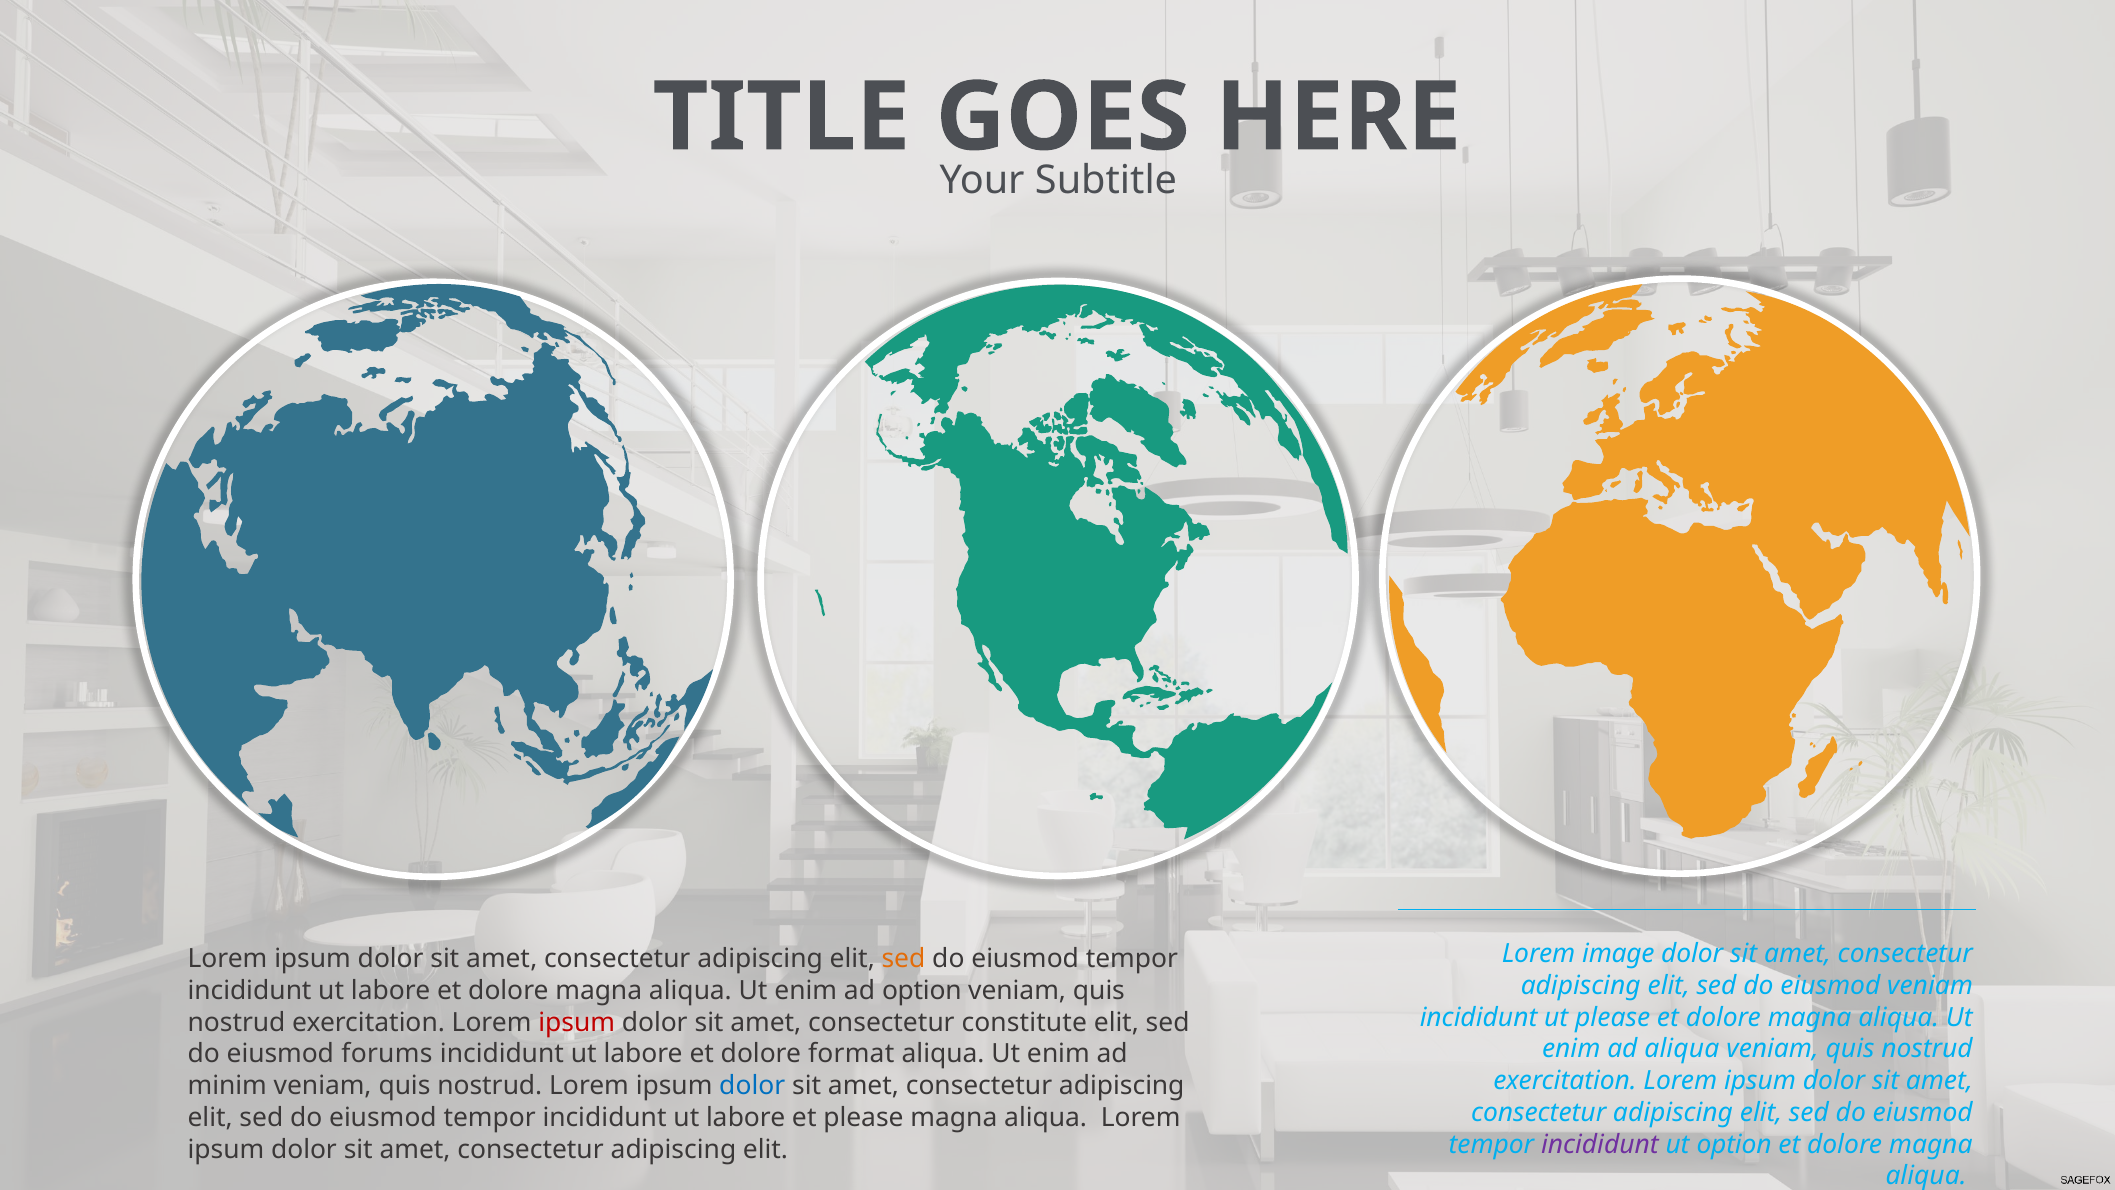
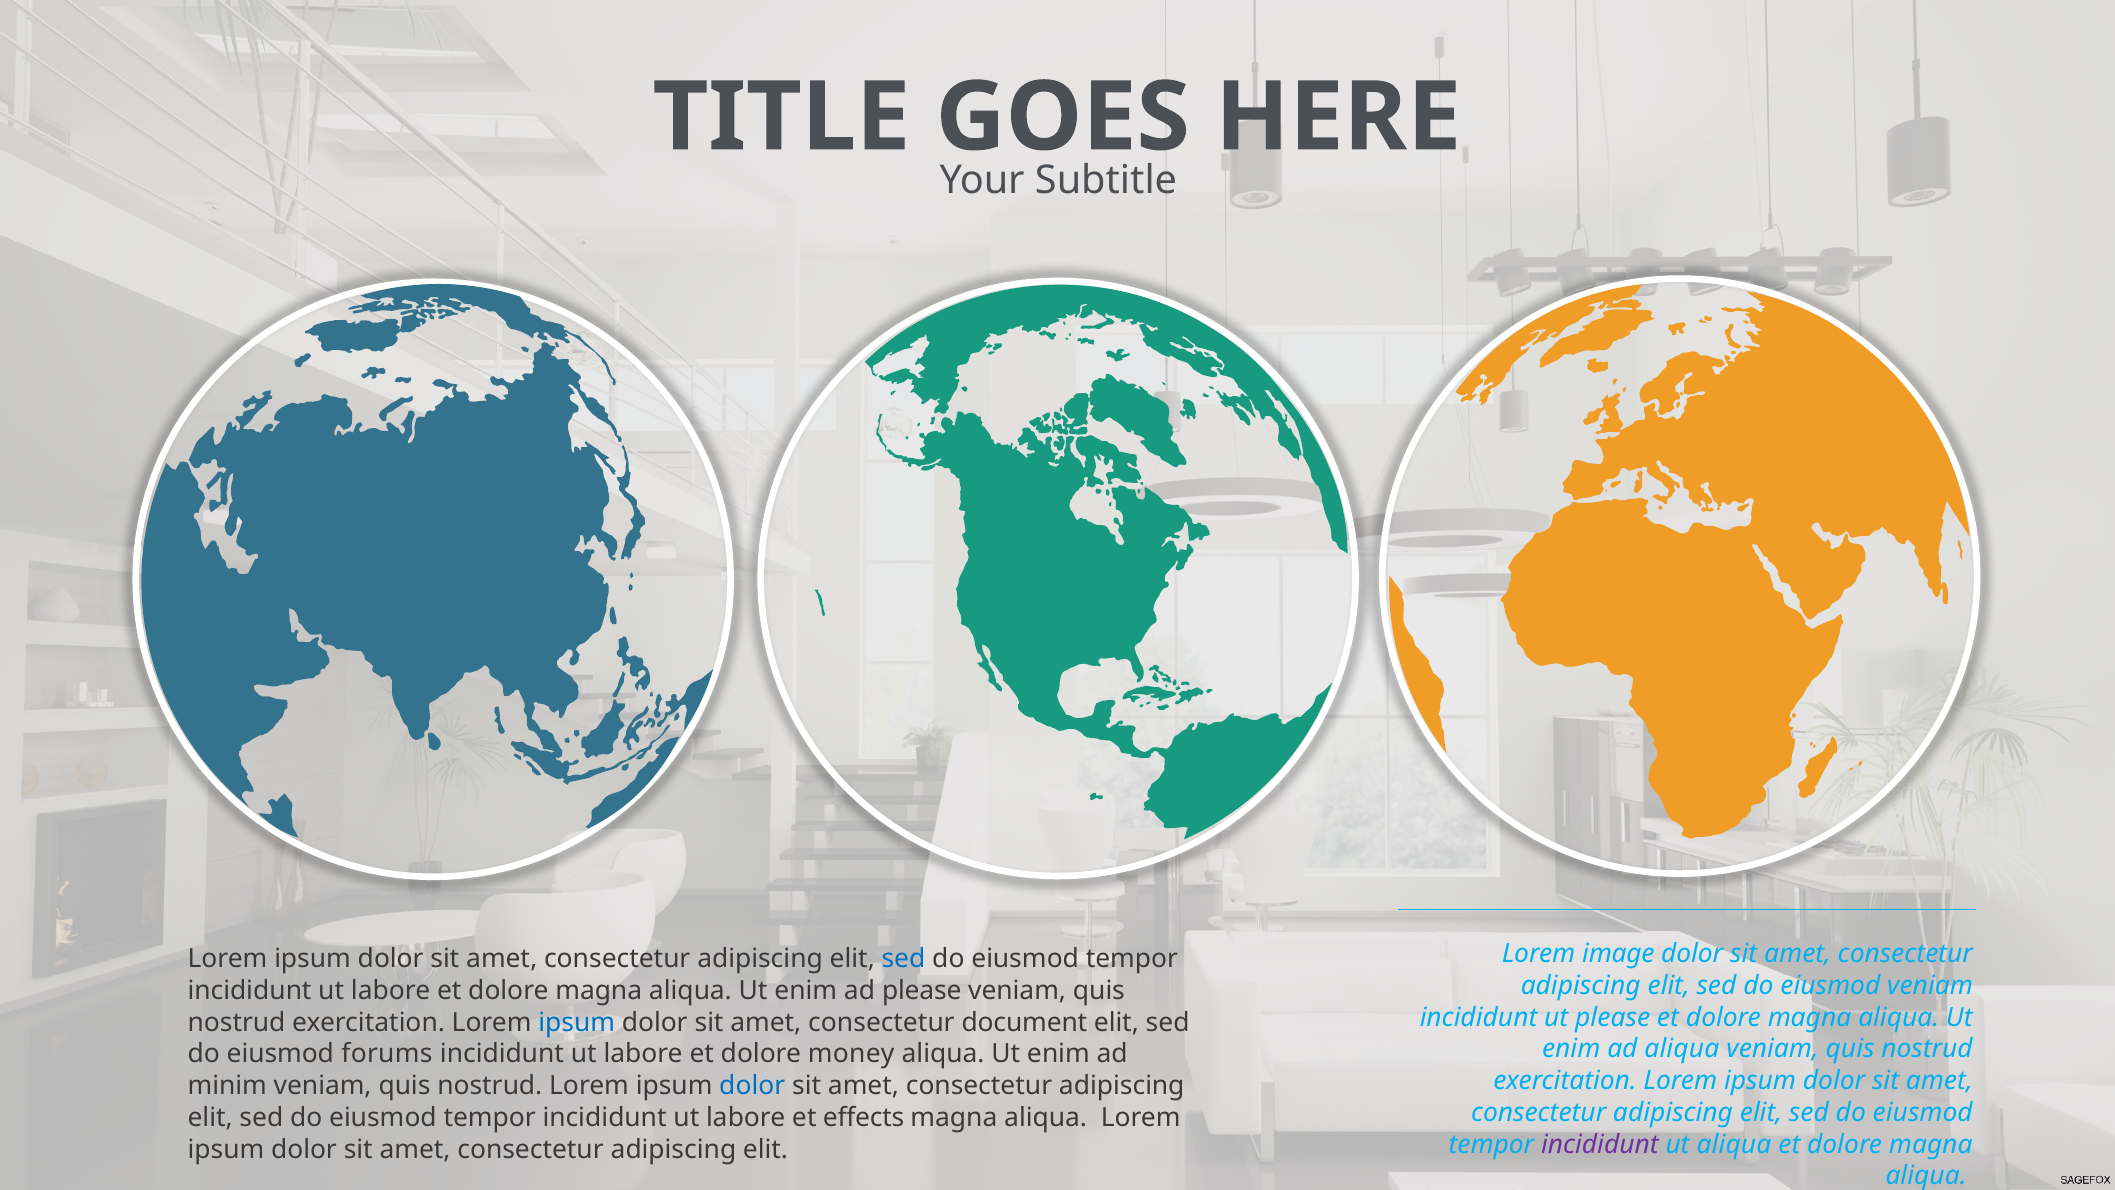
sed at (903, 959) colour: orange -> blue
ad option: option -> please
ipsum at (577, 1022) colour: red -> blue
constitute: constitute -> document
format: format -> money
et please: please -> effects
ut option: option -> aliqua
